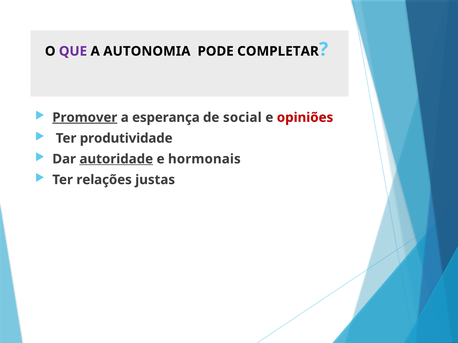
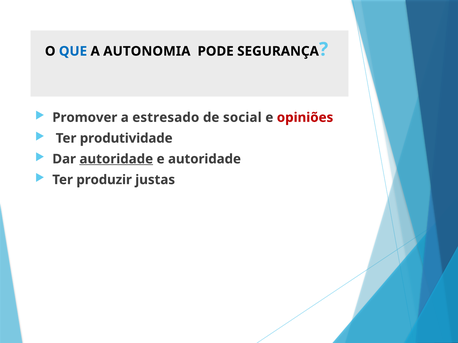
QUE colour: purple -> blue
COMPLETAR: COMPLETAR -> SEGURANÇA
Promover underline: present -> none
esperança: esperança -> estresado
e hormonais: hormonais -> autoridade
relações: relações -> produzir
